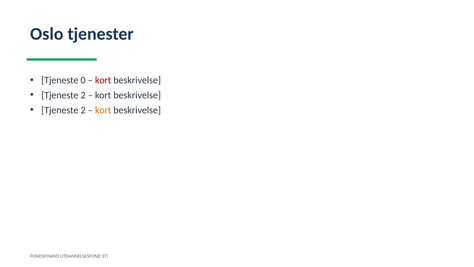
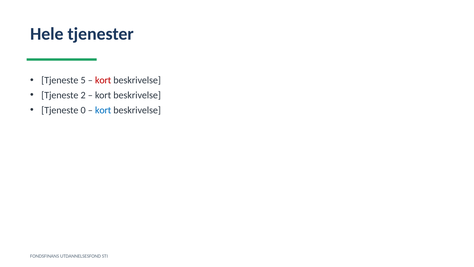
Oslo: Oslo -> Hele
0: 0 -> 5
2 at (83, 110): 2 -> 0
kort at (103, 110) colour: orange -> blue
